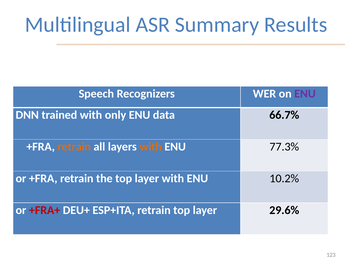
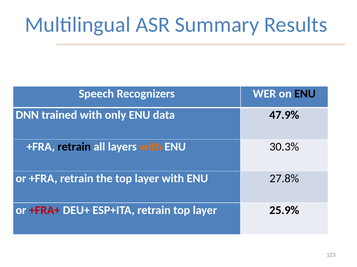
ENU at (305, 94) colour: purple -> black
66.7%: 66.7% -> 47.9%
retrain at (74, 147) colour: orange -> black
77.3%: 77.3% -> 30.3%
10.2%: 10.2% -> 27.8%
29.6%: 29.6% -> 25.9%
